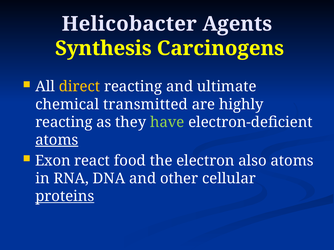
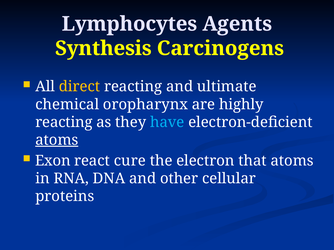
Helicobacter: Helicobacter -> Lymphocytes
transmitted: transmitted -> oropharynx
have colour: light green -> light blue
food: food -> cure
also: also -> that
proteins underline: present -> none
